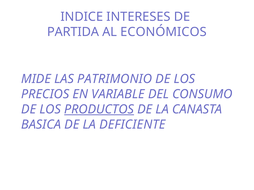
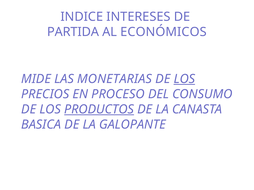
PATRIMONIO: PATRIMONIO -> MONETARIAS
LOS at (184, 79) underline: none -> present
VARIABLE: VARIABLE -> PROCESO
DEFICIENTE: DEFICIENTE -> GALOPANTE
